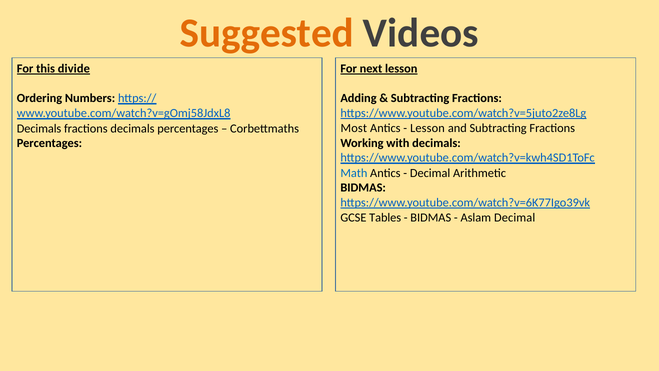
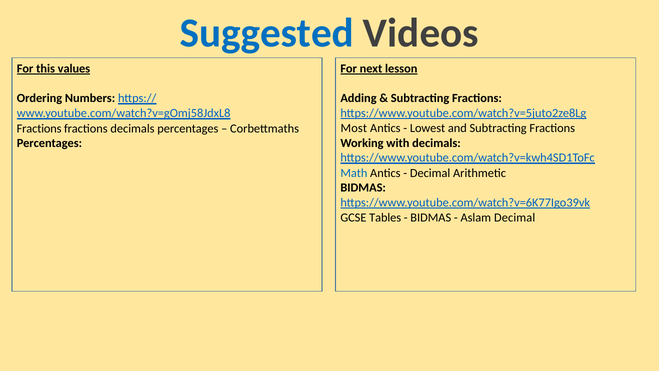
Suggested colour: orange -> blue
divide: divide -> values
Lesson at (427, 128): Lesson -> Lowest
Decimals at (39, 128): Decimals -> Fractions
